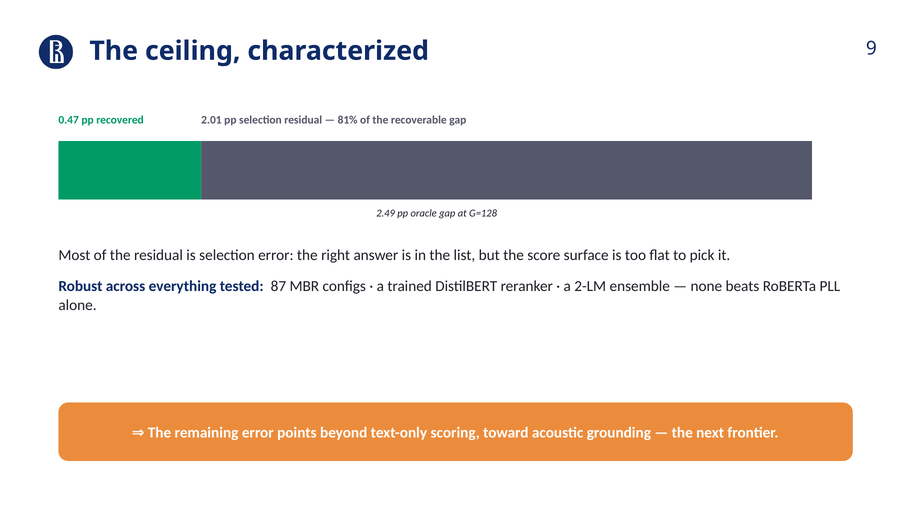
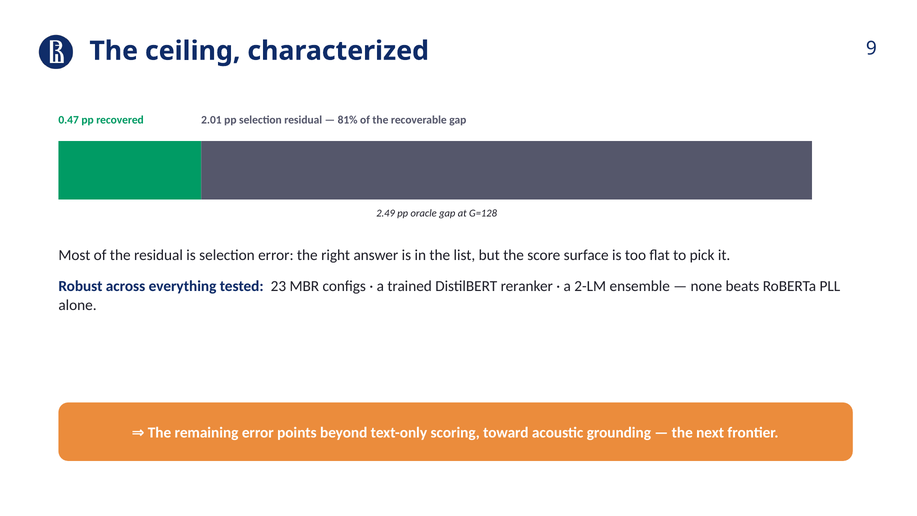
87: 87 -> 23
